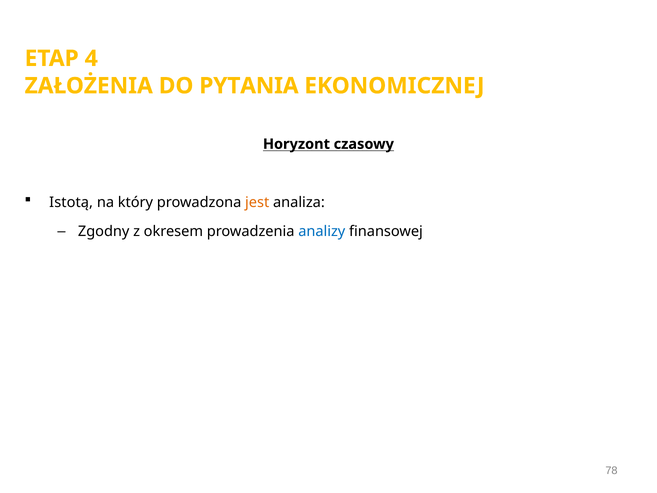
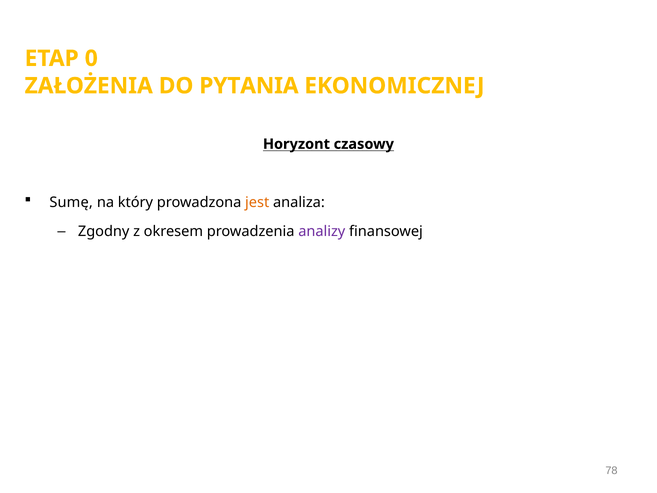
4: 4 -> 0
Istotą: Istotą -> Sumę
analizy colour: blue -> purple
